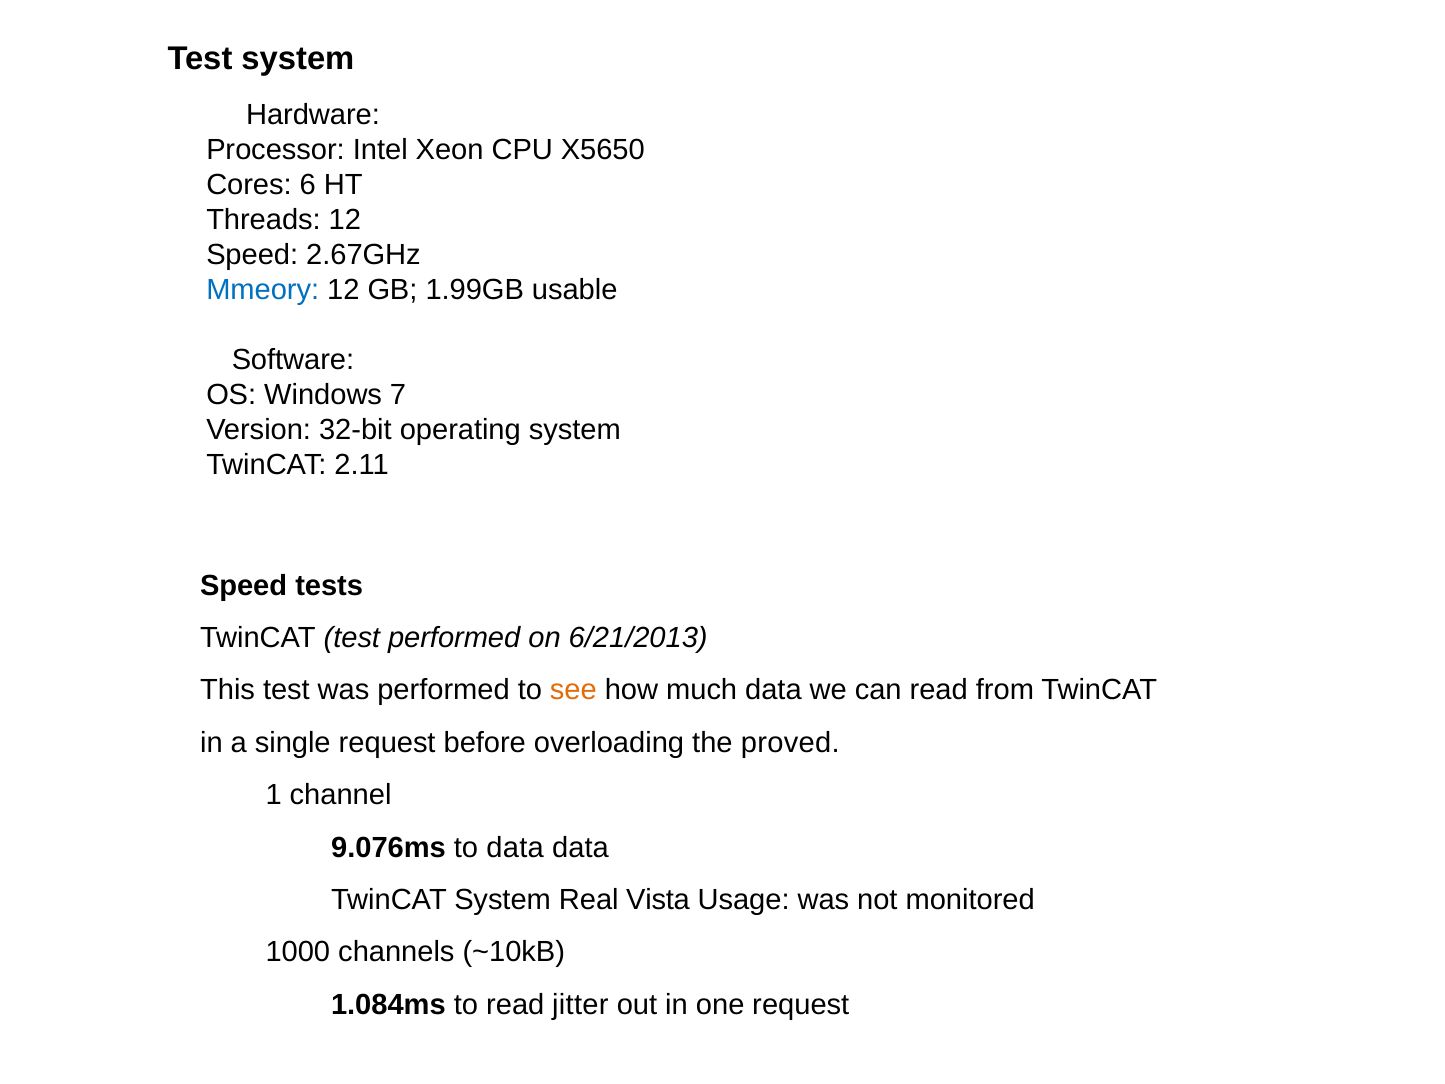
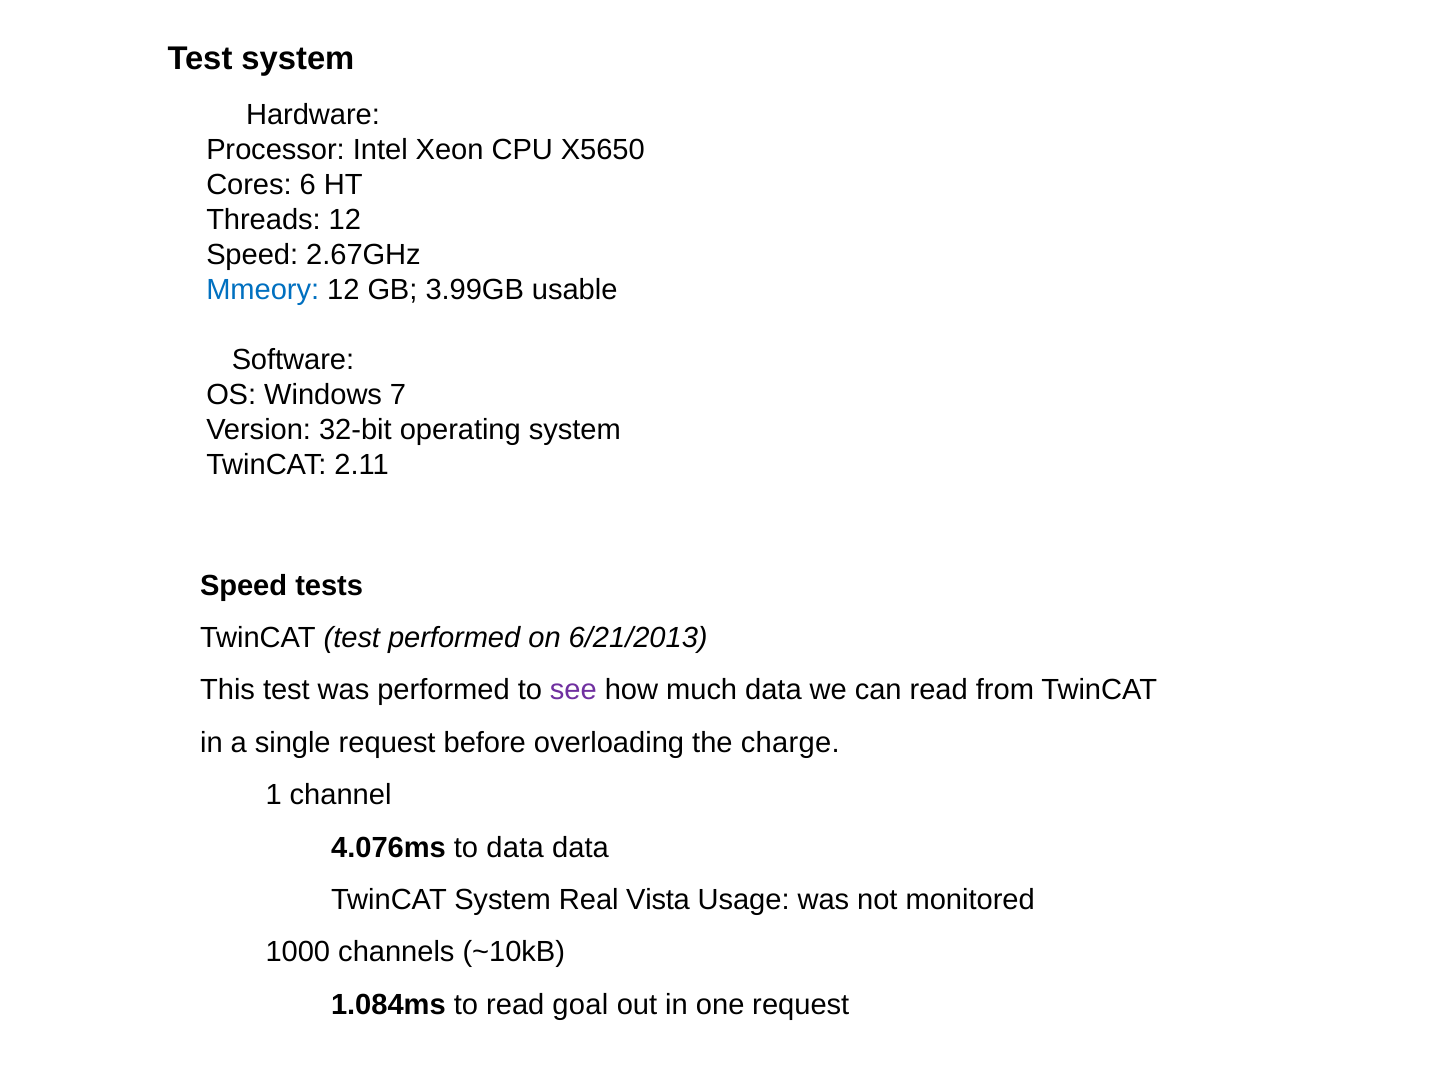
1.99GB: 1.99GB -> 3.99GB
see colour: orange -> purple
proved: proved -> charge
9.076ms: 9.076ms -> 4.076ms
jitter: jitter -> goal
